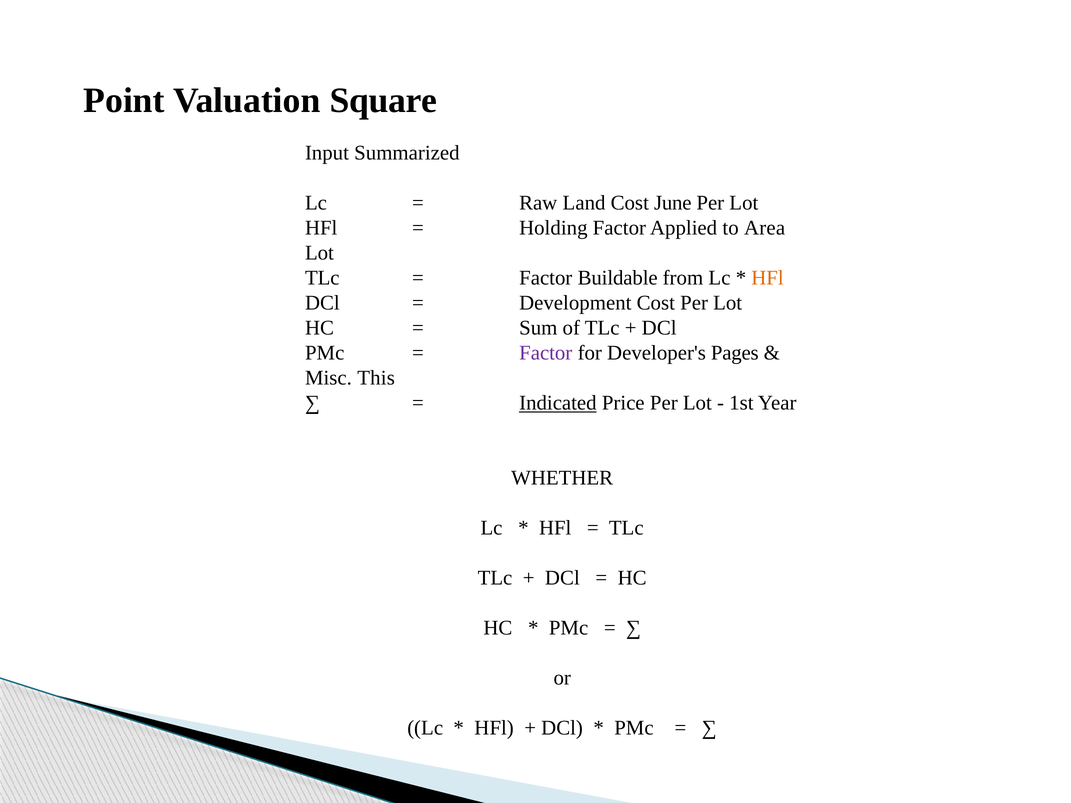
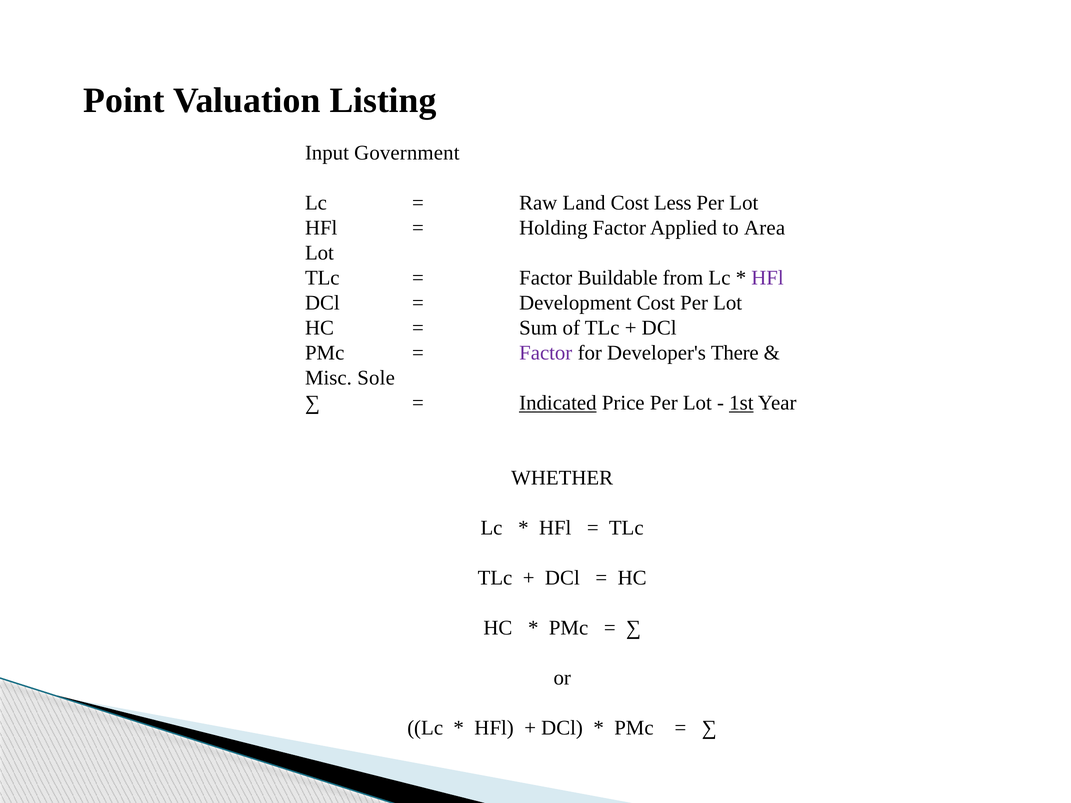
Square: Square -> Listing
Summarized: Summarized -> Government
June: June -> Less
HFl at (768, 278) colour: orange -> purple
Pages: Pages -> There
This: This -> Sole
1st underline: none -> present
